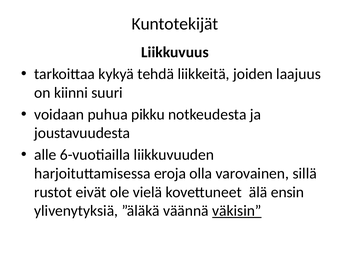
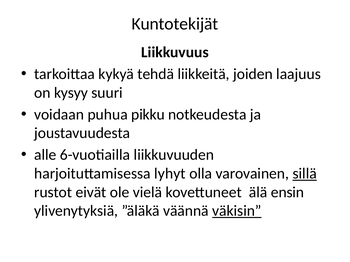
kiinni: kiinni -> kysyy
eroja: eroja -> lyhyt
sillä underline: none -> present
